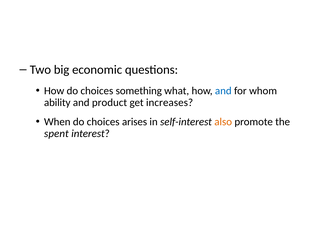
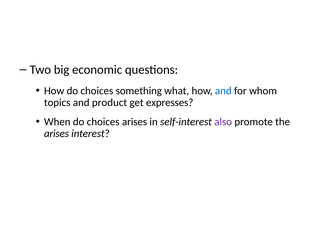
ability: ability -> topics
increases: increases -> expresses
also colour: orange -> purple
spent at (56, 134): spent -> arises
